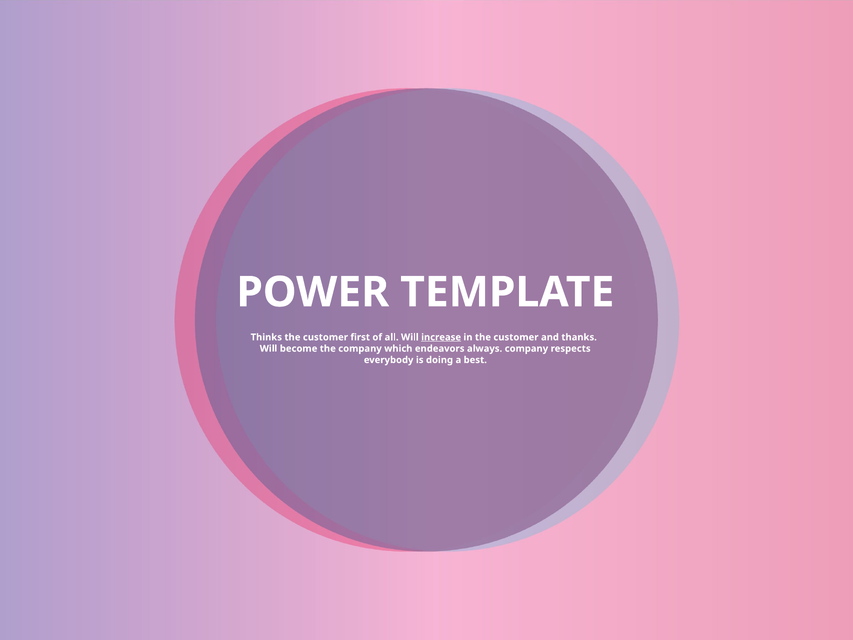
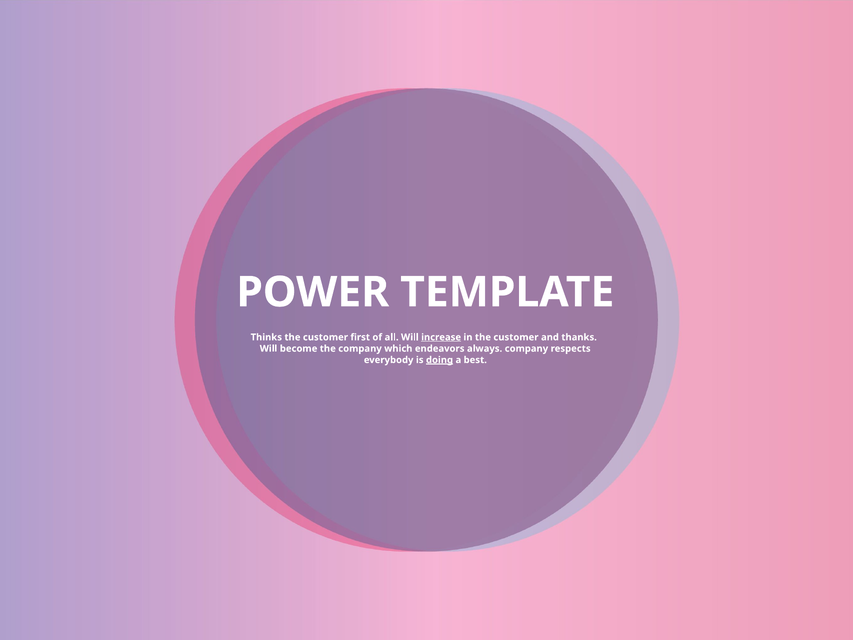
doing underline: none -> present
